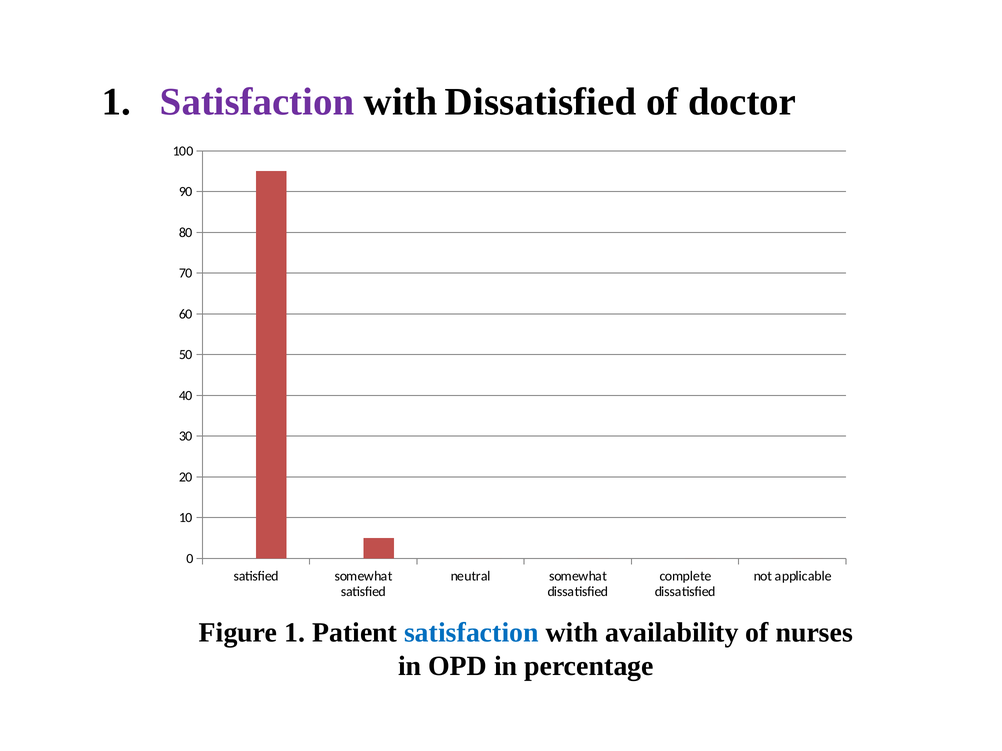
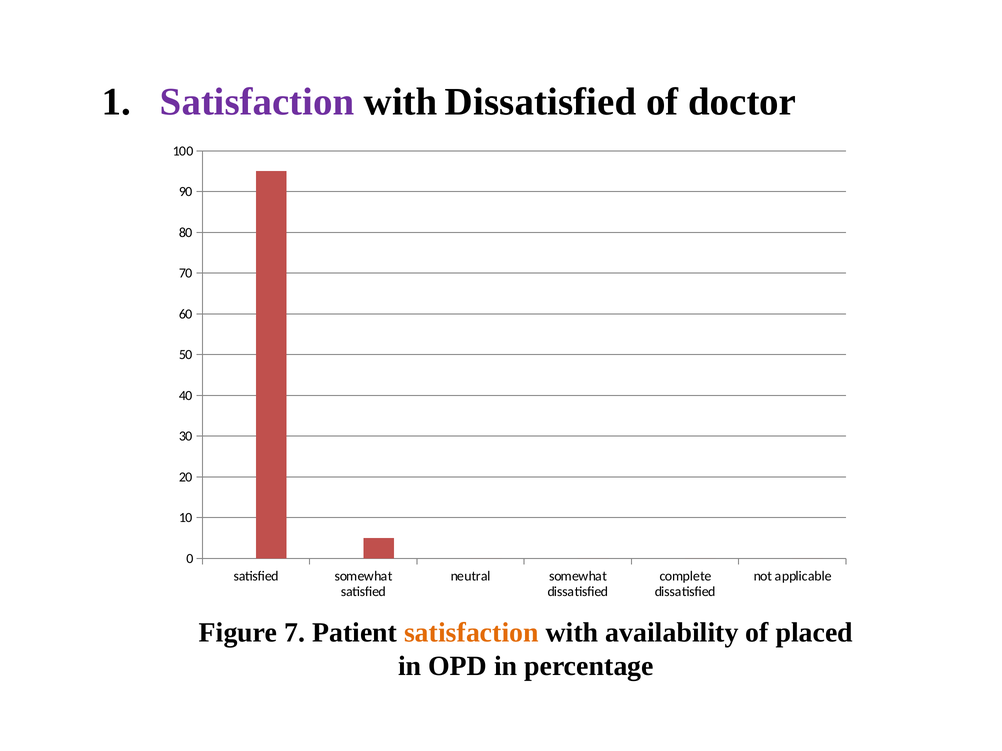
Figure 1: 1 -> 7
satisfaction at (471, 633) colour: blue -> orange
nurses: nurses -> placed
